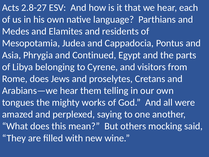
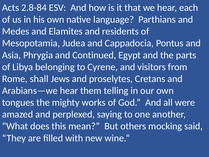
2.8-27: 2.8-27 -> 2.8-84
Rome does: does -> shall
